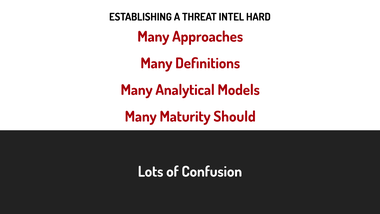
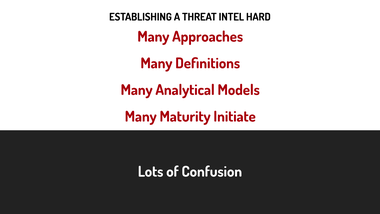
Should: Should -> Initiate
